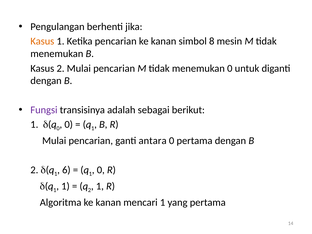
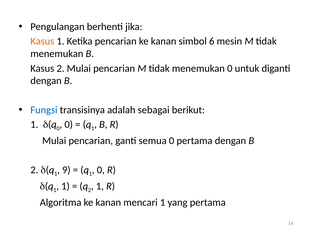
8: 8 -> 6
Fungsi colour: purple -> blue
antara: antara -> semua
6: 6 -> 9
